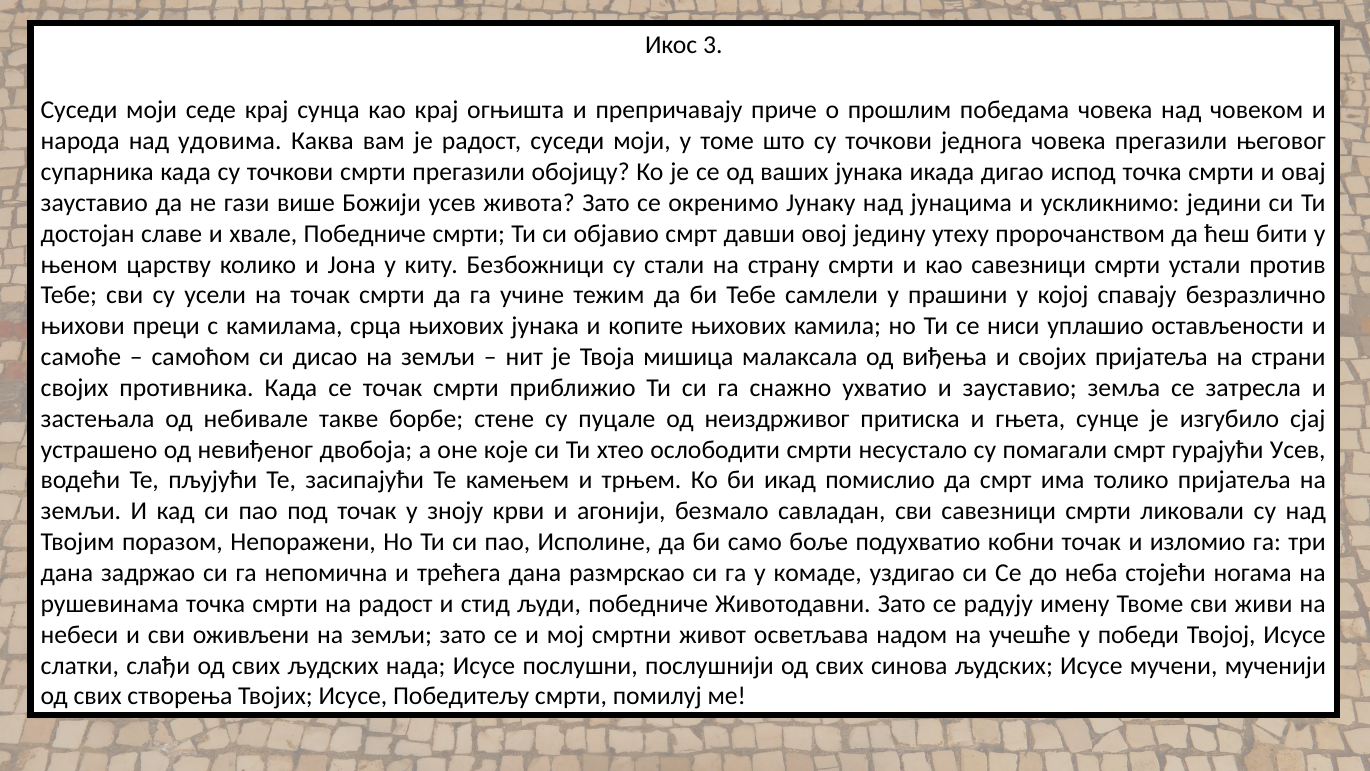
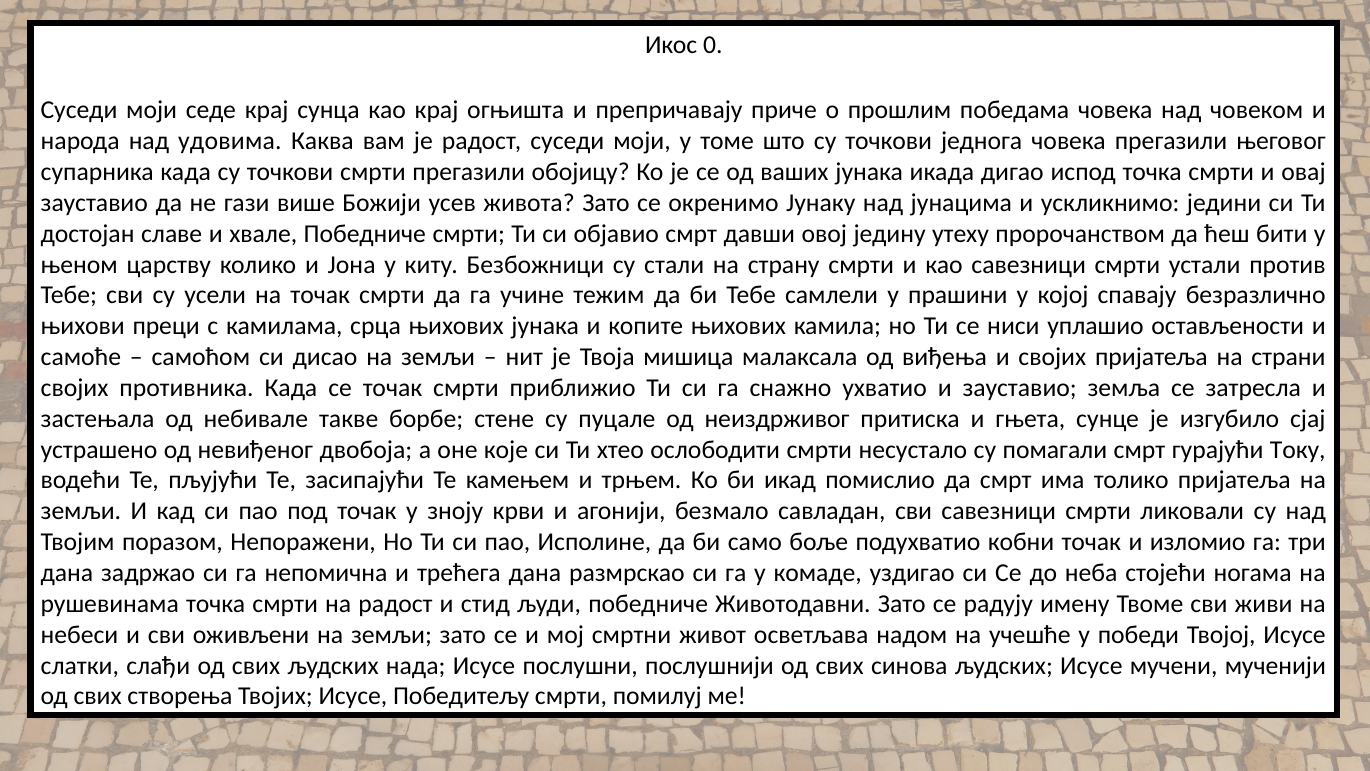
3: 3 -> 0
гурајући Усев: Усев -> Току
